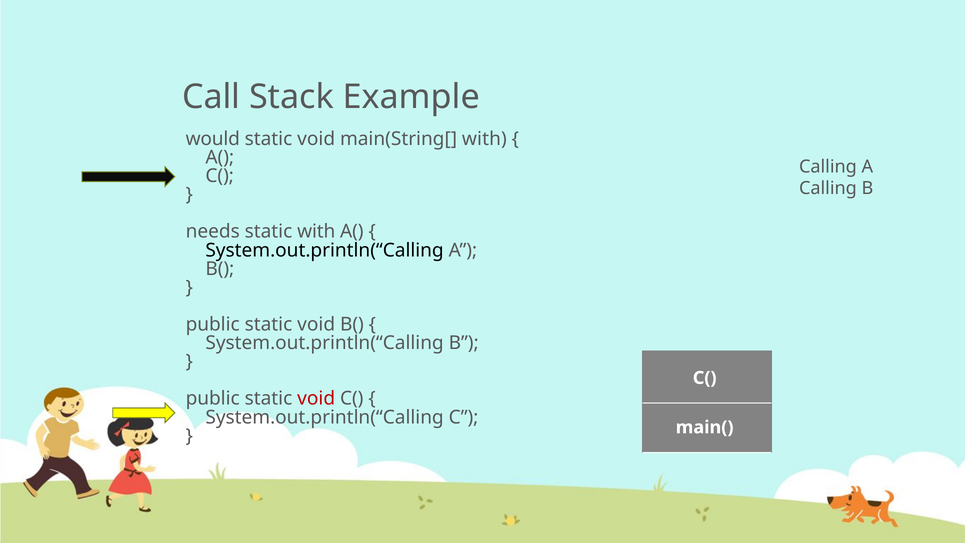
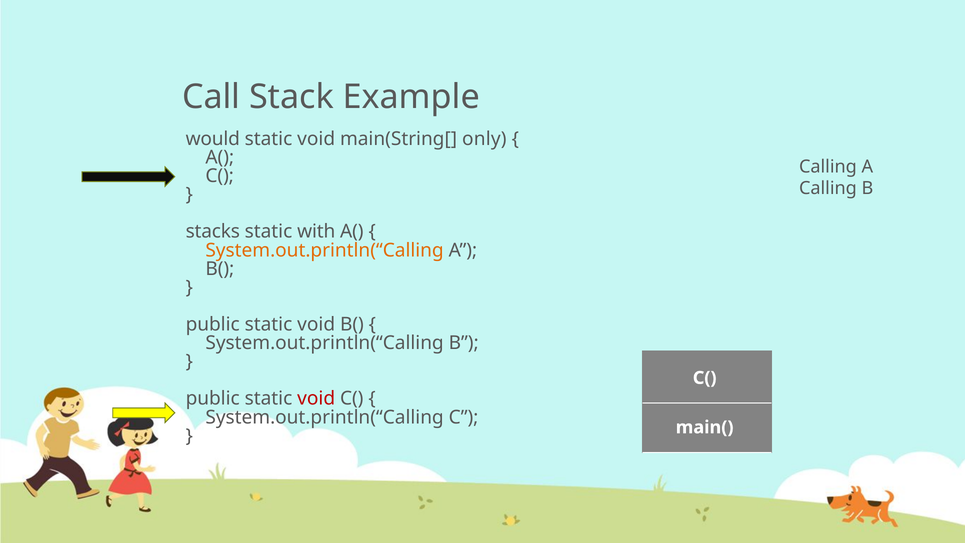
main(String[ with: with -> only
needs: needs -> stacks
System.out.println(“Calling at (325, 250) colour: black -> orange
